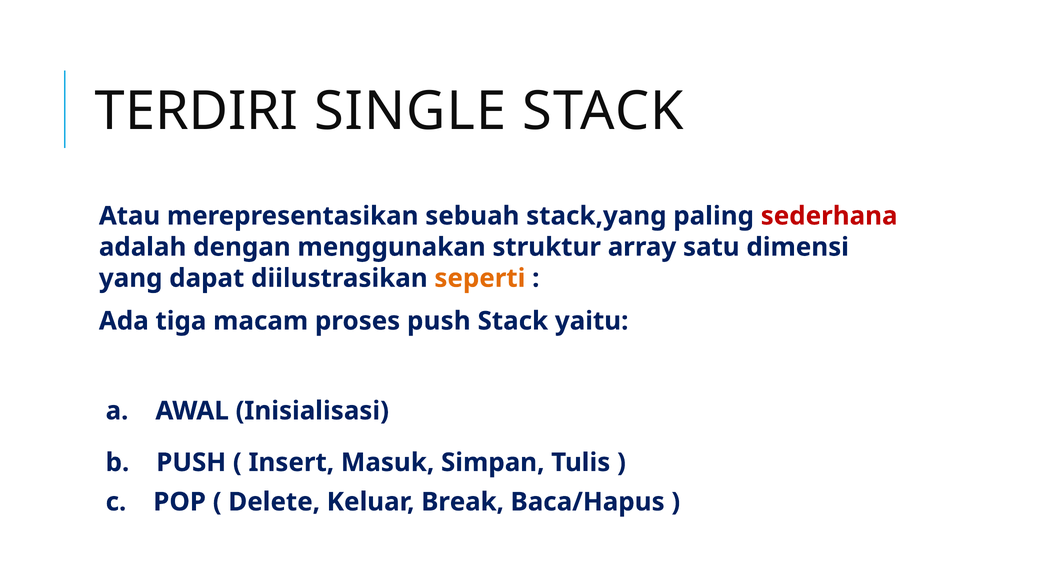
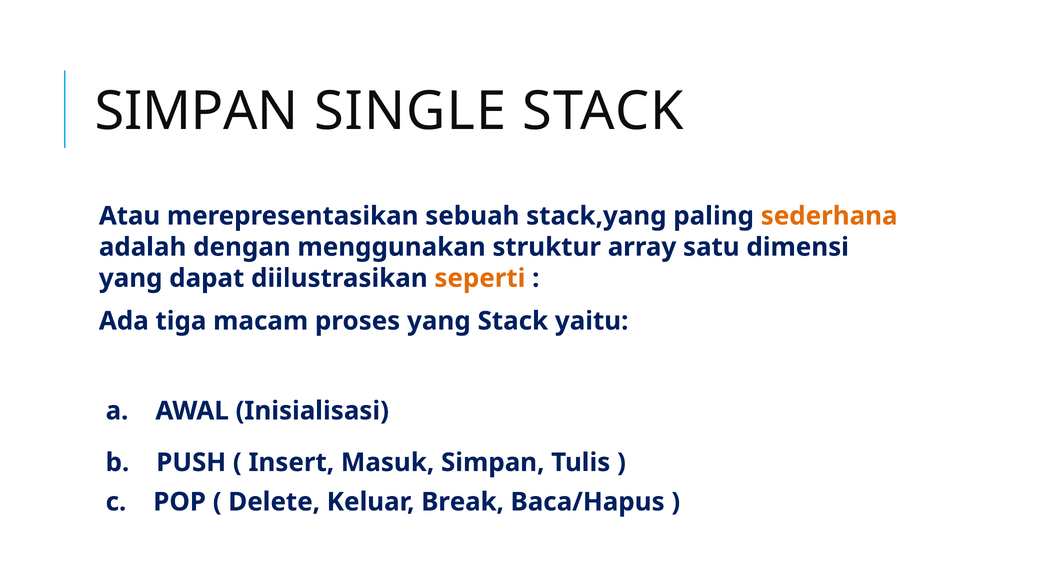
TERDIRI at (197, 111): TERDIRI -> SIMPAN
sederhana colour: red -> orange
proses push: push -> yang
